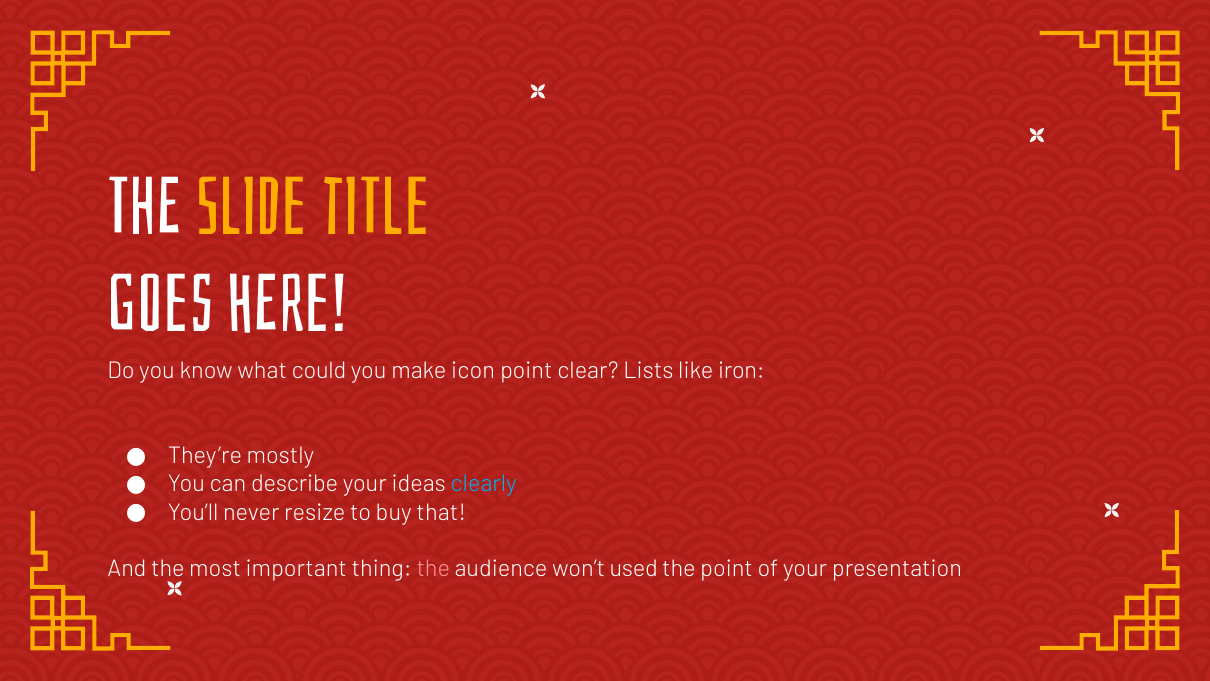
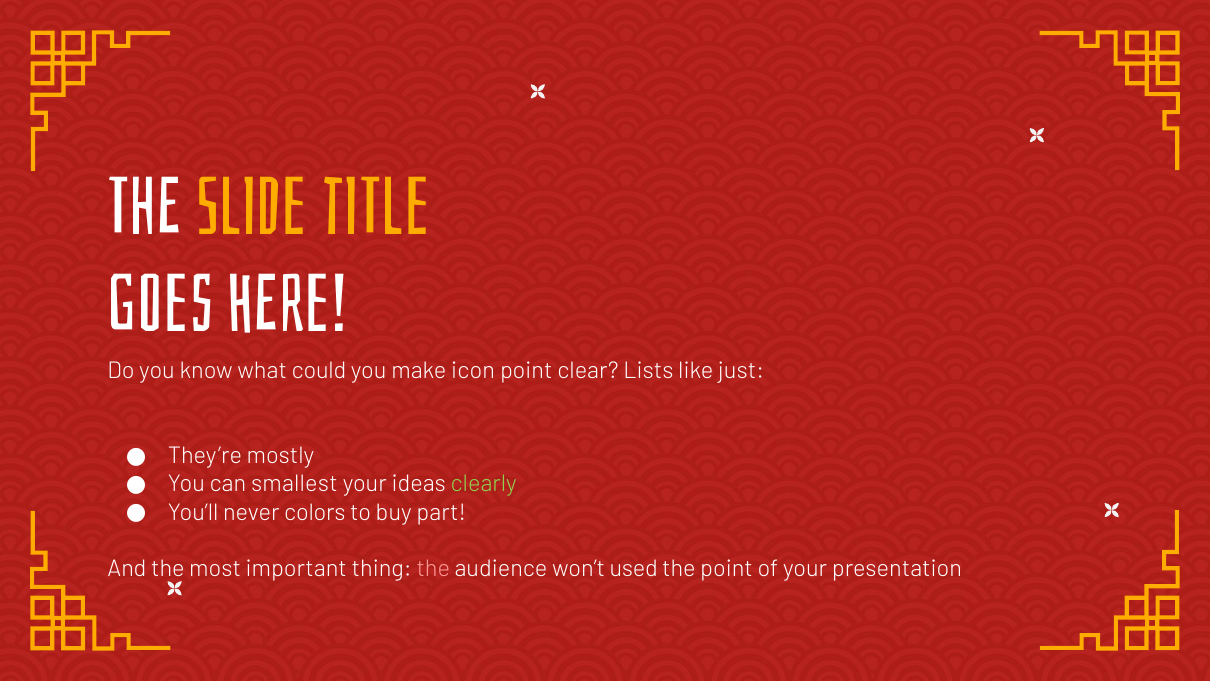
iron: iron -> just
describe: describe -> smallest
clearly colour: light blue -> light green
resize: resize -> colors
that: that -> part
